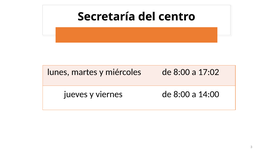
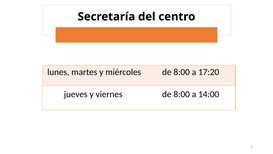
17:02: 17:02 -> 17:20
